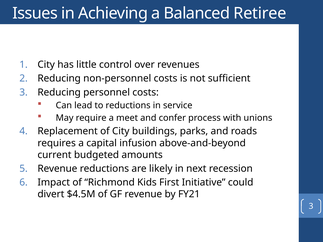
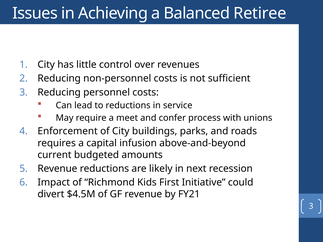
Replacement: Replacement -> Enforcement
